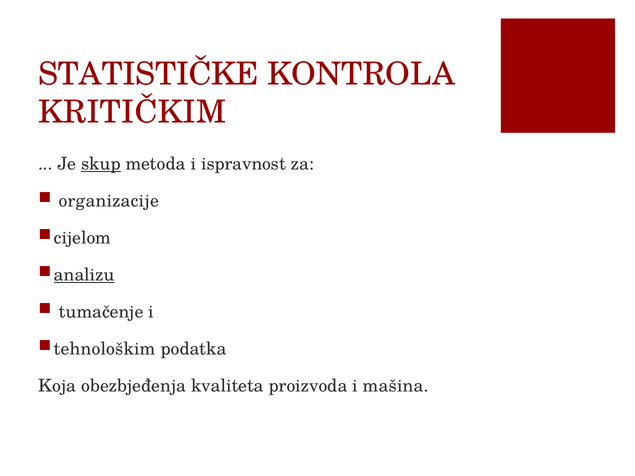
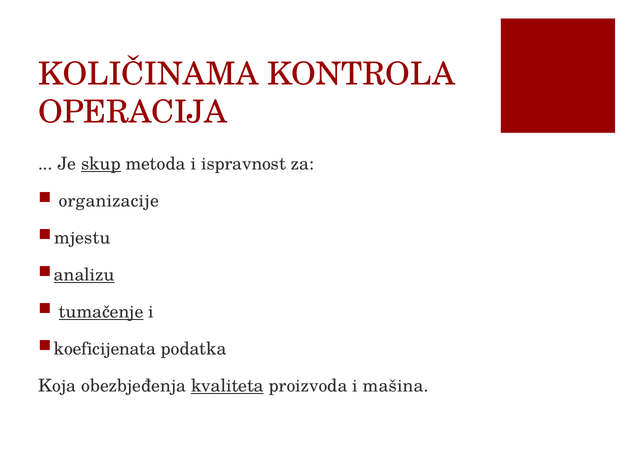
STATISTIČKE: STATISTIČKE -> KOLIČINAMA
KRITIČKIM: KRITIČKIM -> OPERACIJA
cijelom: cijelom -> mjestu
tumačenje underline: none -> present
tehnološkim: tehnološkim -> koeficijenata
kvaliteta underline: none -> present
